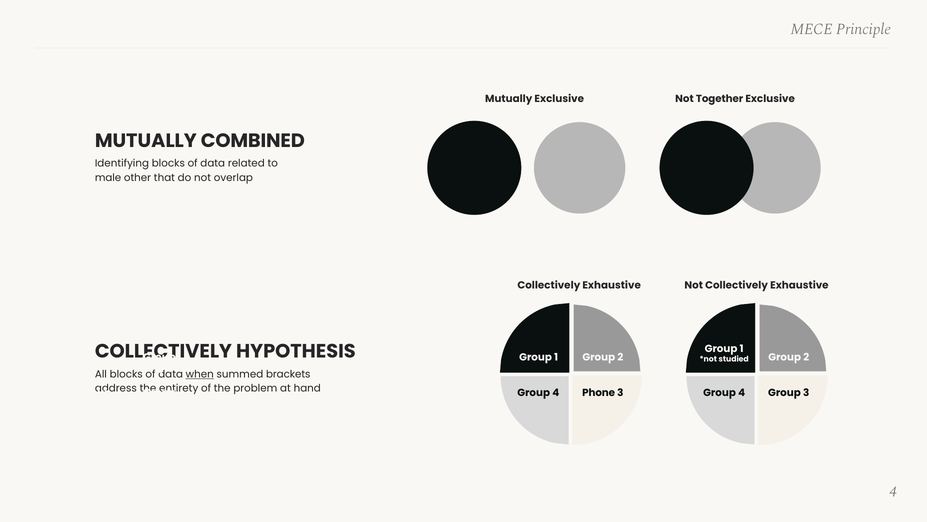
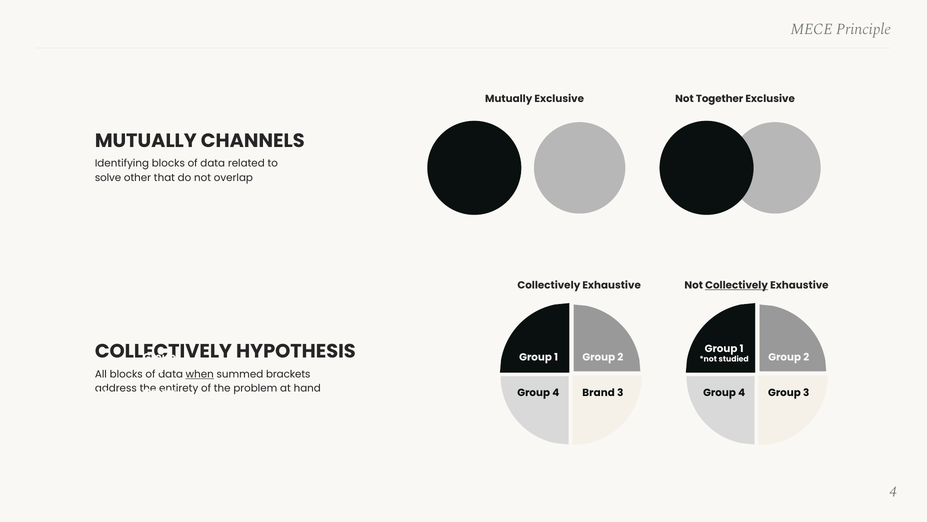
COMBINED: COMBINED -> CHANNELS
male: male -> solve
Collectively at (737, 285) underline: none -> present
Phone: Phone -> Brand
